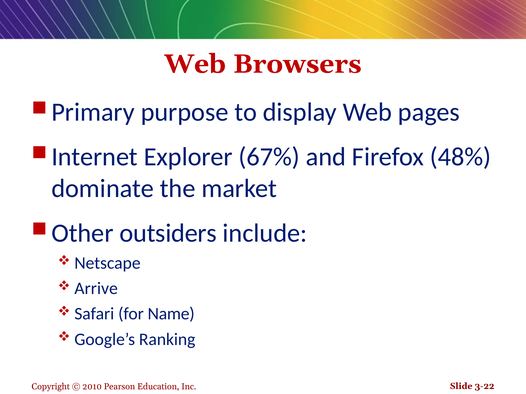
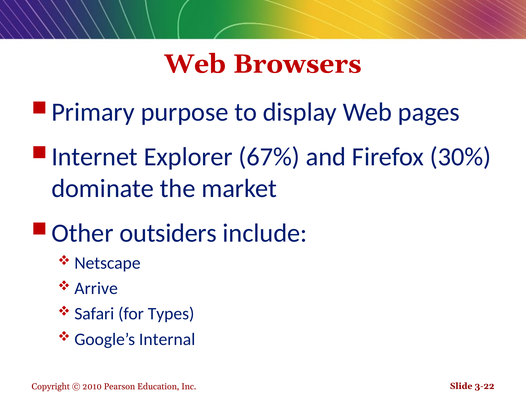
48%: 48% -> 30%
Name: Name -> Types
Ranking: Ranking -> Internal
